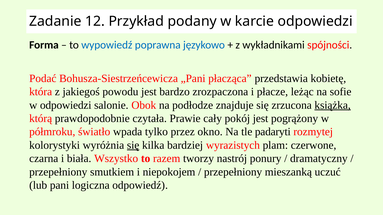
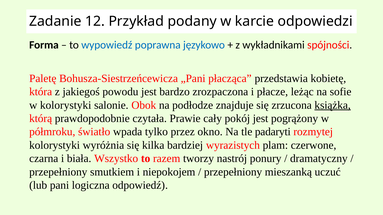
Podać: Podać -> Paletę
w odpowiedzi: odpowiedzi -> kolorystyki
się at (133, 145) underline: present -> none
